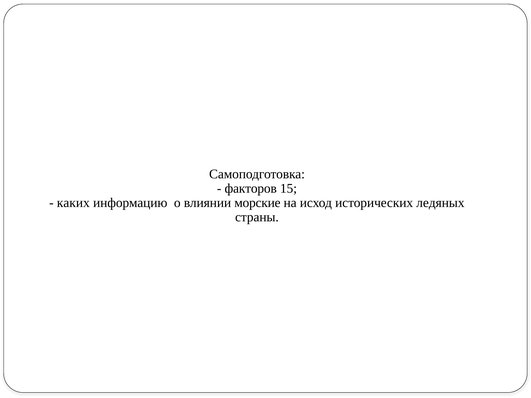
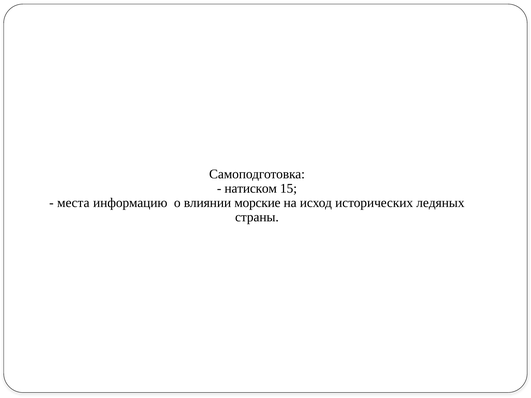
факторов: факторов -> натиском
каких: каких -> места
